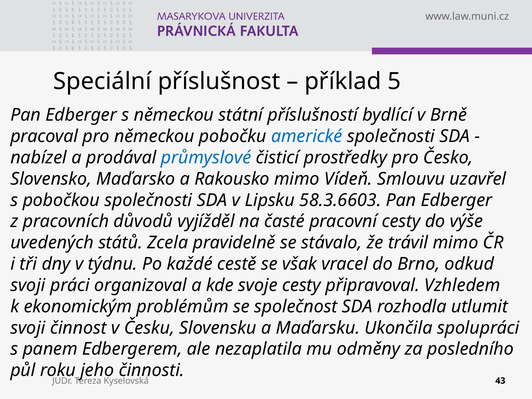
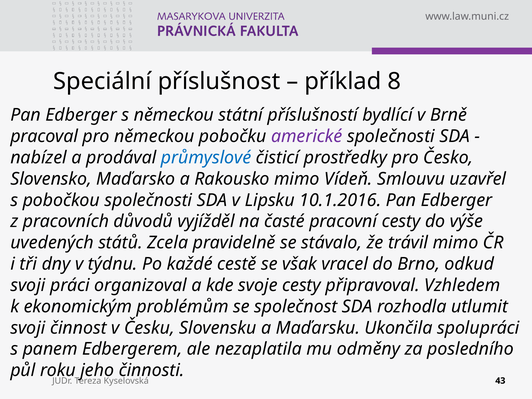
5: 5 -> 8
americké colour: blue -> purple
58.3.6603: 58.3.6603 -> 10.1.2016
